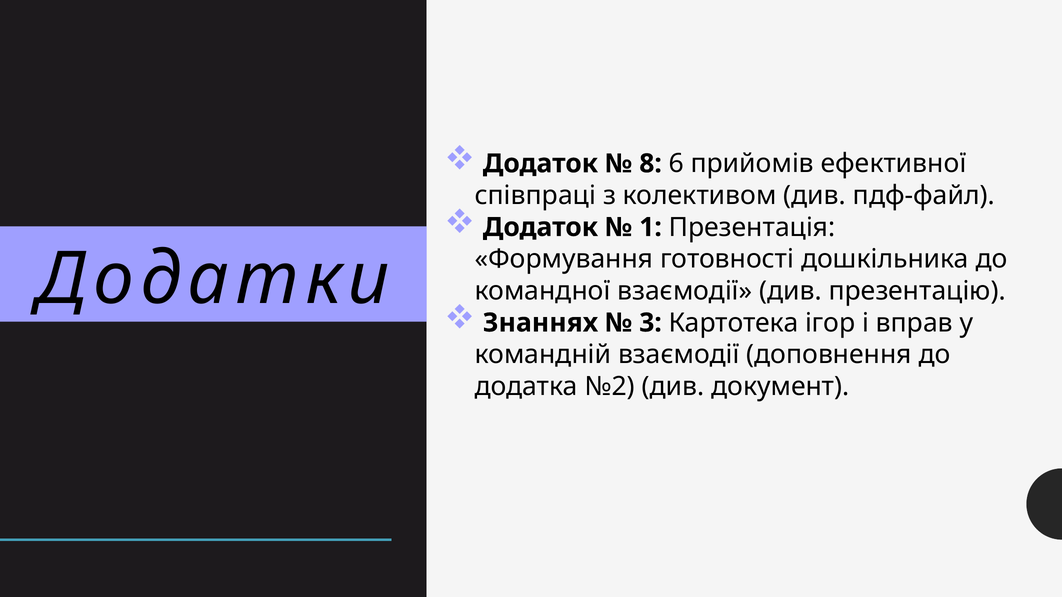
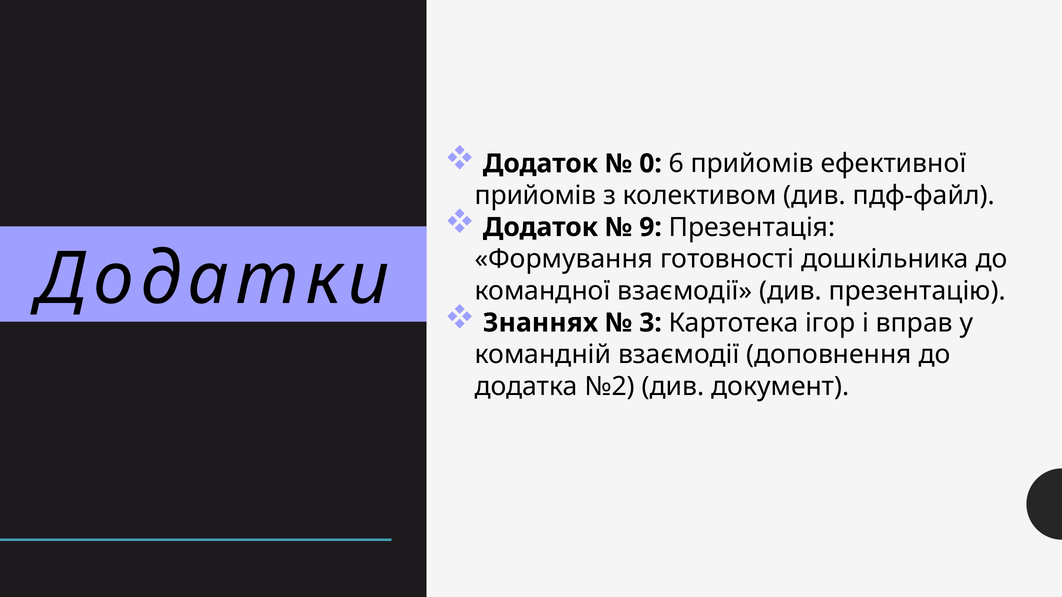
8: 8 -> 0
співпраці at (535, 196): співпраці -> прийомів
1: 1 -> 9
